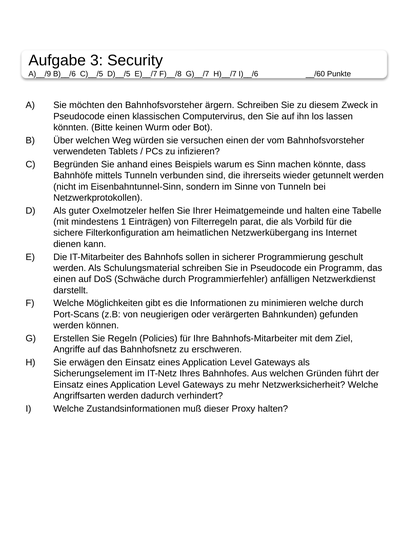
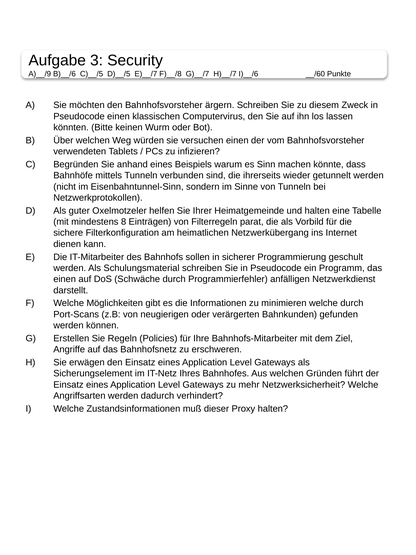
1: 1 -> 8
